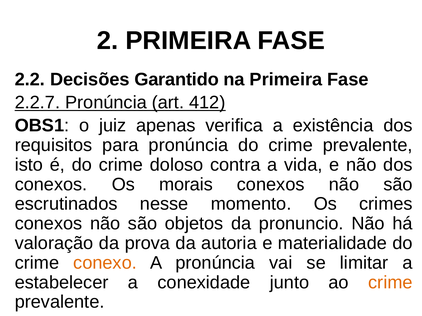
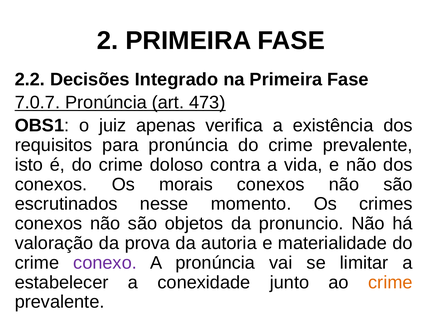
Garantido: Garantido -> Integrado
2.2.7: 2.2.7 -> 7.0.7
412: 412 -> 473
conexo colour: orange -> purple
